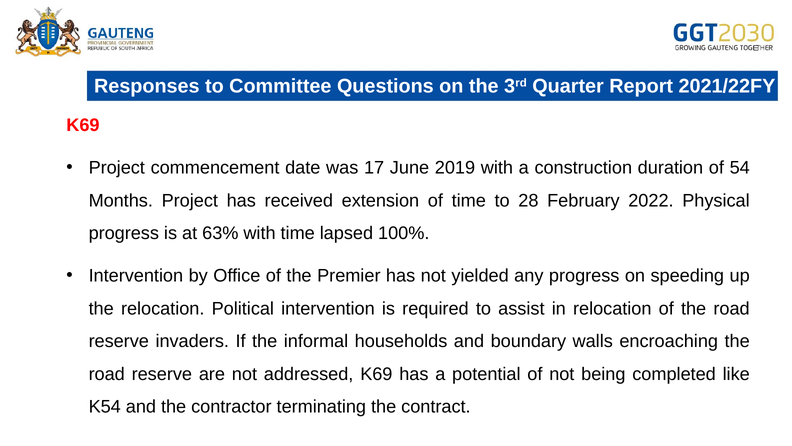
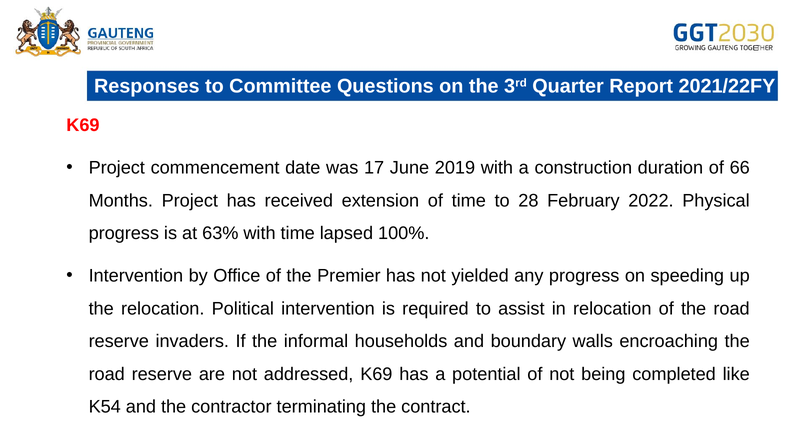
54: 54 -> 66
